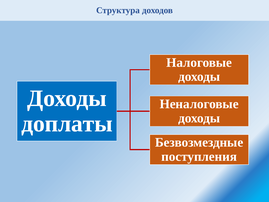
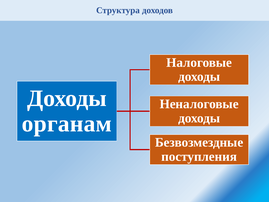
доплаты: доплаты -> органам
